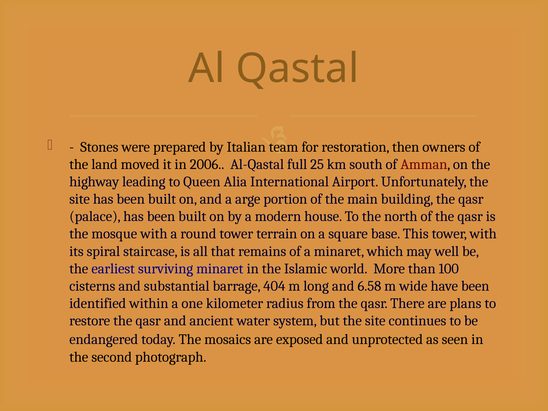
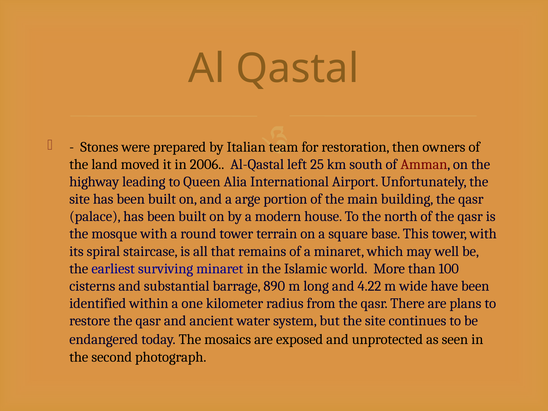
full: full -> left
404: 404 -> 890
6.58: 6.58 -> 4.22
